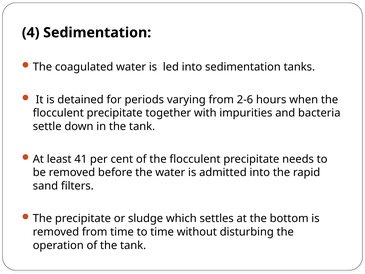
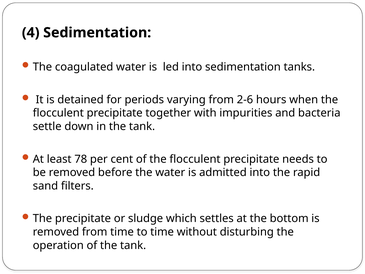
41: 41 -> 78
